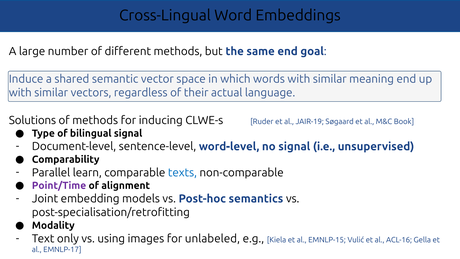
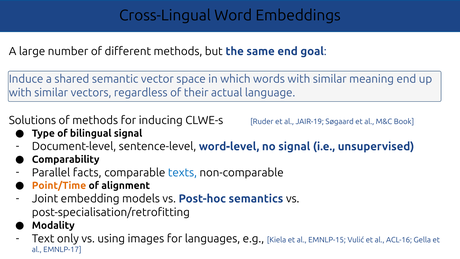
learn: learn -> facts
Point/Time colour: purple -> orange
unlabeled: unlabeled -> languages
